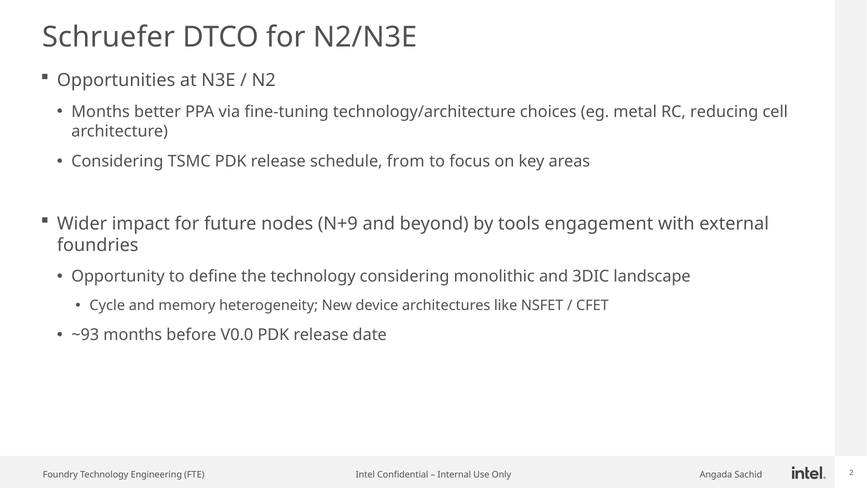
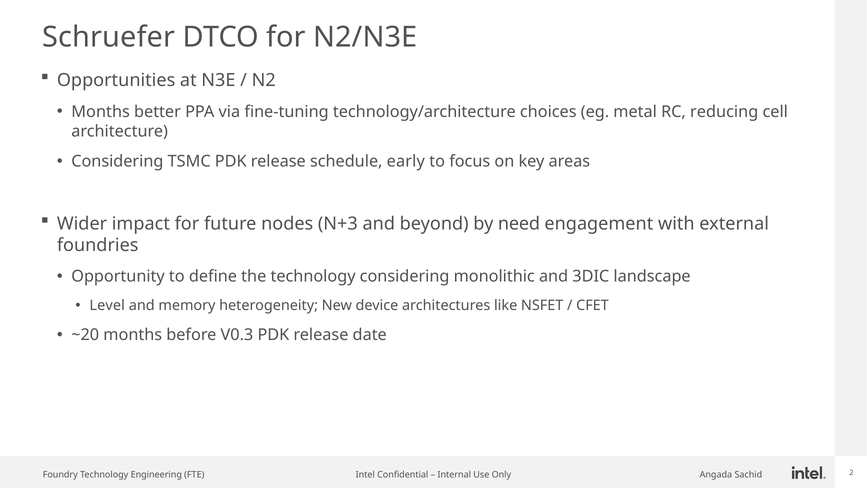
from: from -> early
N+9: N+9 -> N+3
tools: tools -> need
Cycle: Cycle -> Level
~93: ~93 -> ~20
V0.0: V0.0 -> V0.3
